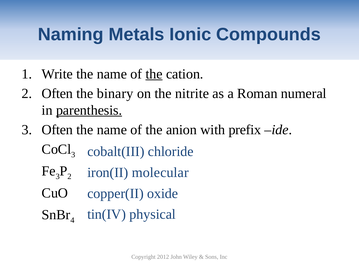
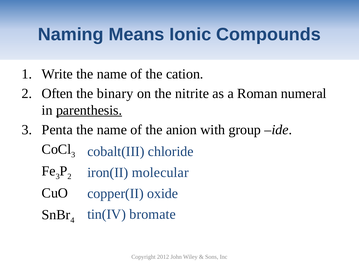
Metals: Metals -> Means
the at (154, 74) underline: present -> none
Often at (57, 130): Often -> Penta
prefix: prefix -> group
physical: physical -> bromate
